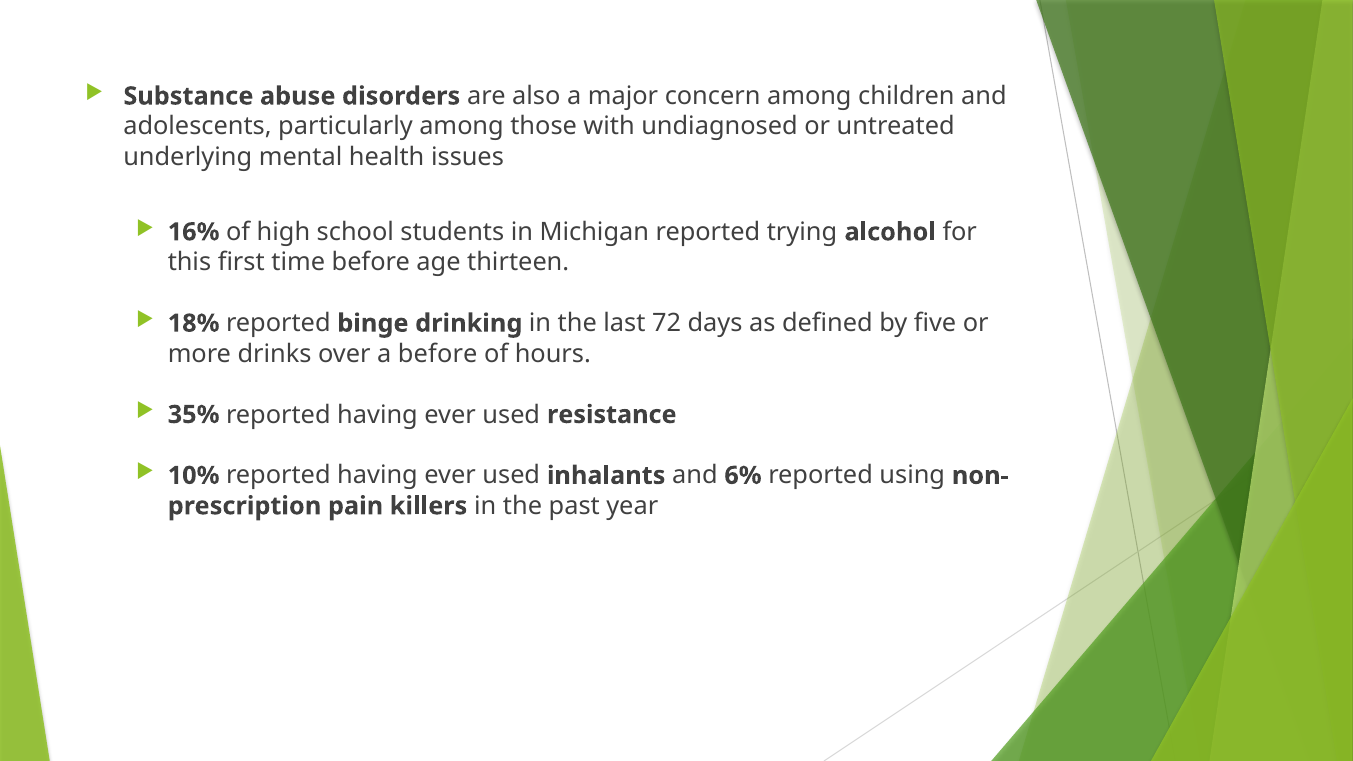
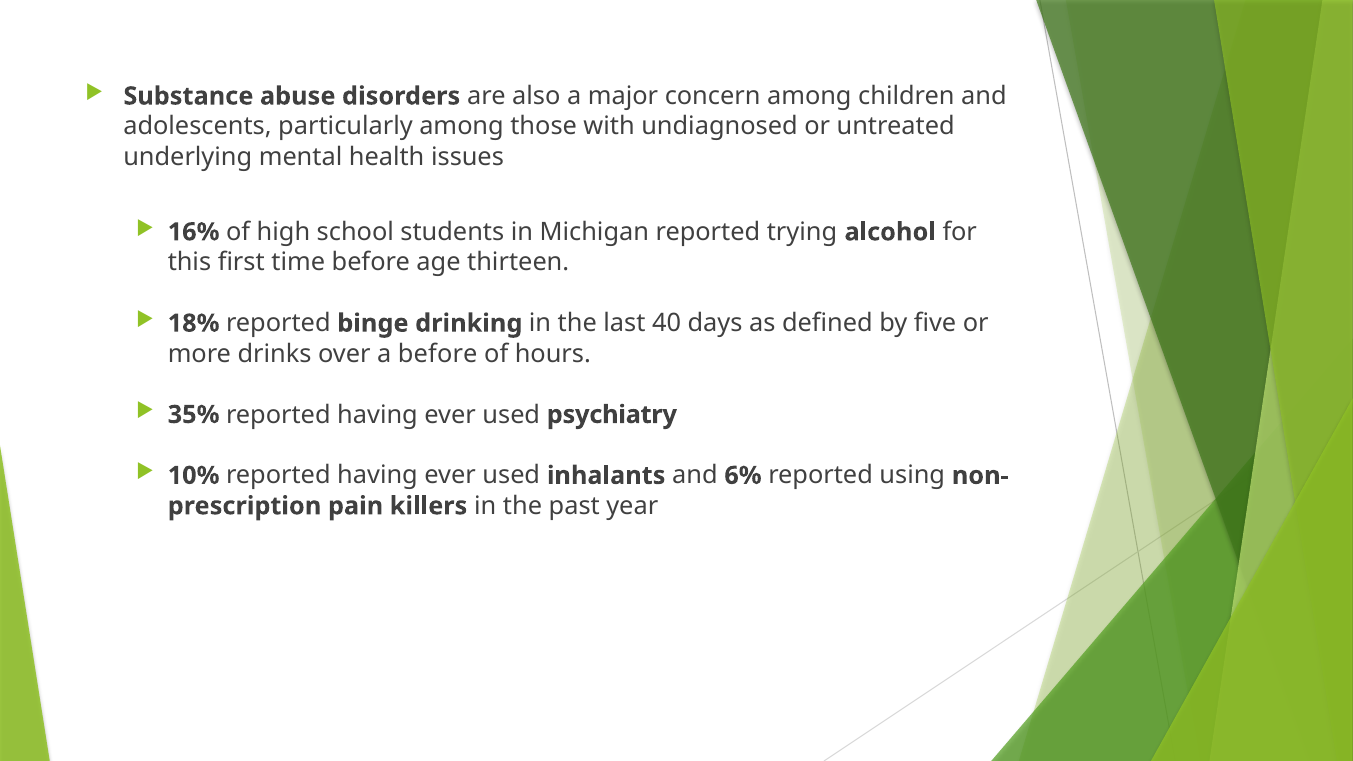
72: 72 -> 40
resistance: resistance -> psychiatry
